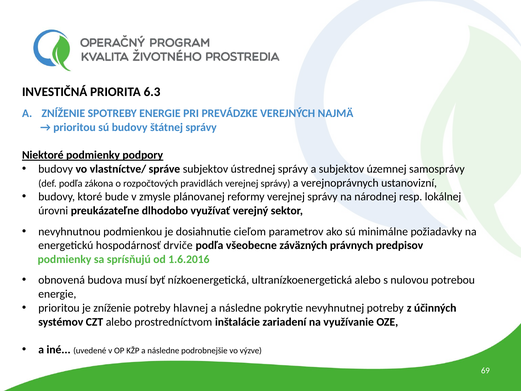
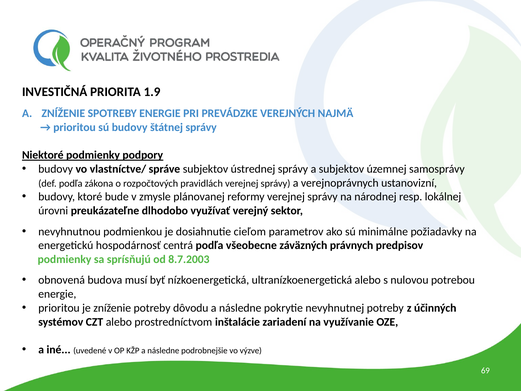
6.3: 6.3 -> 1.9
drviče: drviče -> centrá
1.6.2016: 1.6.2016 -> 8.7.2003
hlavnej: hlavnej -> dôvodu
